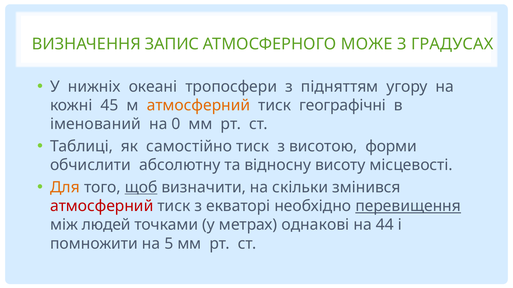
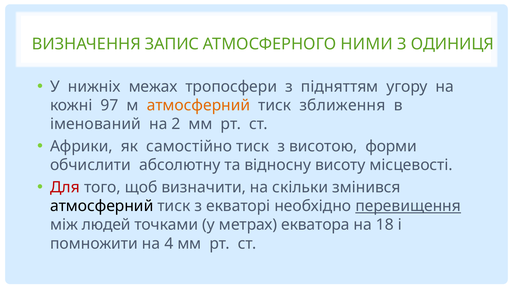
МОЖЕ: МОЖЕ -> НИМИ
ГРАДУСАХ: ГРАДУСАХ -> ОДИНИЦЯ
океані: океані -> межах
45: 45 -> 97
географічні: географічні -> зближення
0: 0 -> 2
Таблиці: Таблиці -> Африки
Для colour: orange -> red
щоб underline: present -> none
атмосферний at (102, 206) colour: red -> black
однакові: однакові -> екватора
44: 44 -> 18
5: 5 -> 4
